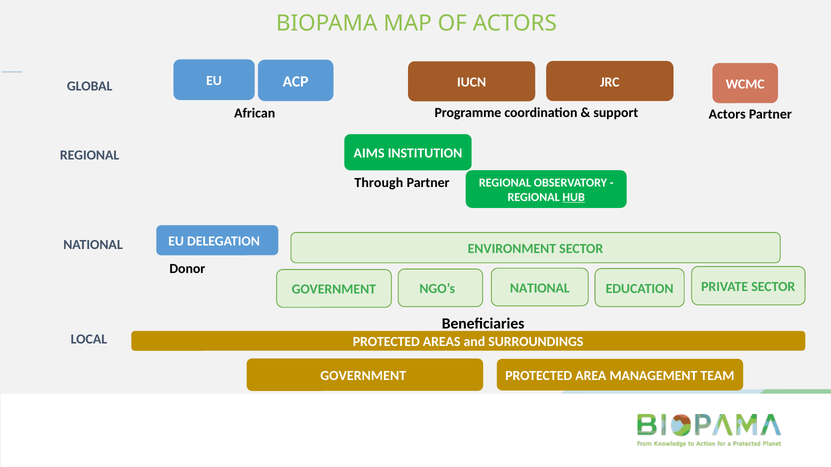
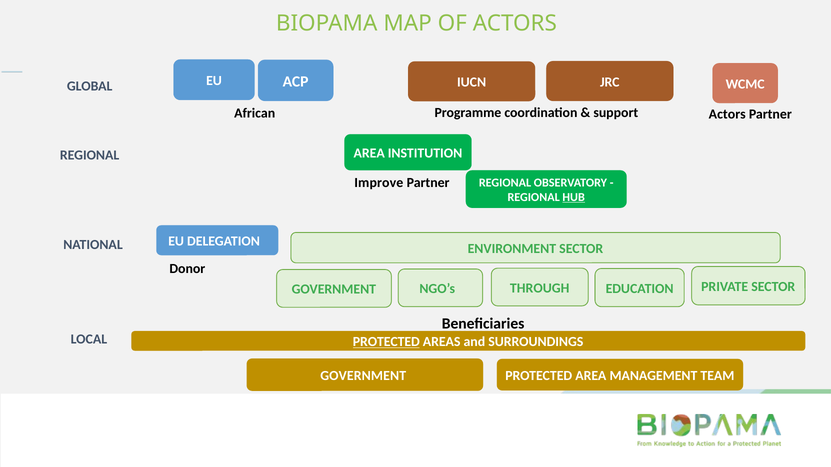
REGIONAL AIMS: AIMS -> AREA
Through: Through -> Improve
GOVERNMENT NATIONAL: NATIONAL -> THROUGH
PROTECTED at (386, 342) underline: none -> present
